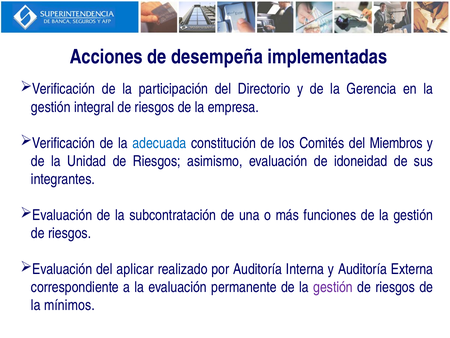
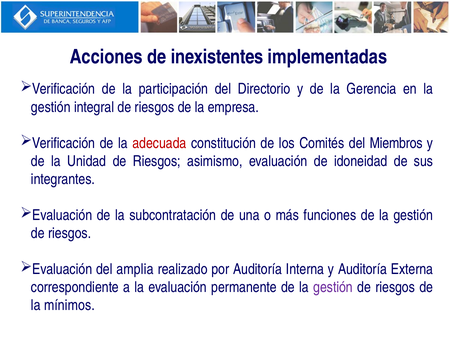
desempeña: desempeña -> inexistentes
adecuada colour: blue -> red
aplicar: aplicar -> amplia
